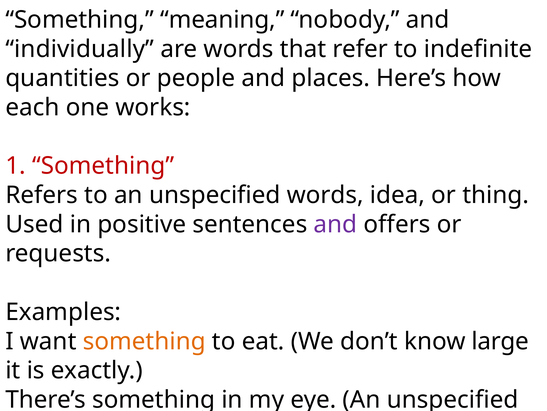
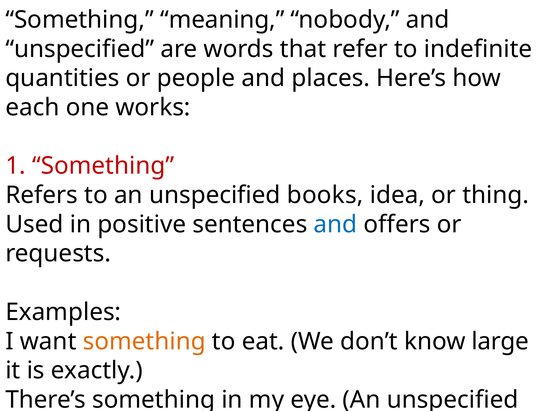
individually at (80, 49): individually -> unspecified
unspecified words: words -> books
and at (335, 224) colour: purple -> blue
